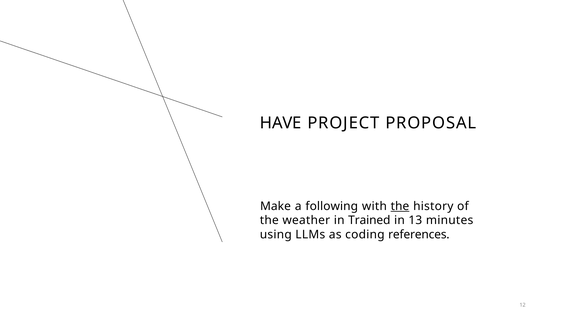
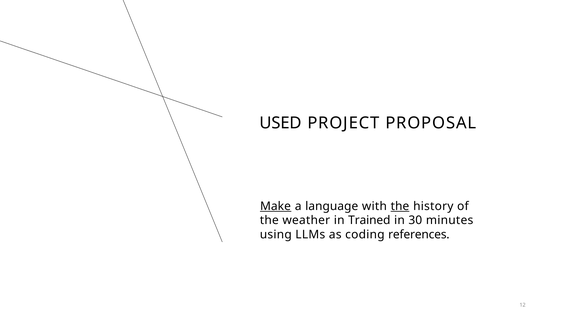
HAVE: HAVE -> USED
Make underline: none -> present
following: following -> language
13: 13 -> 30
